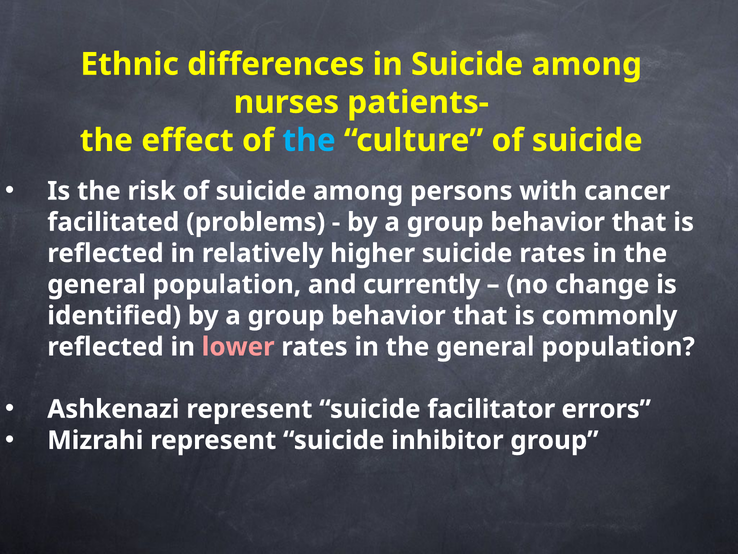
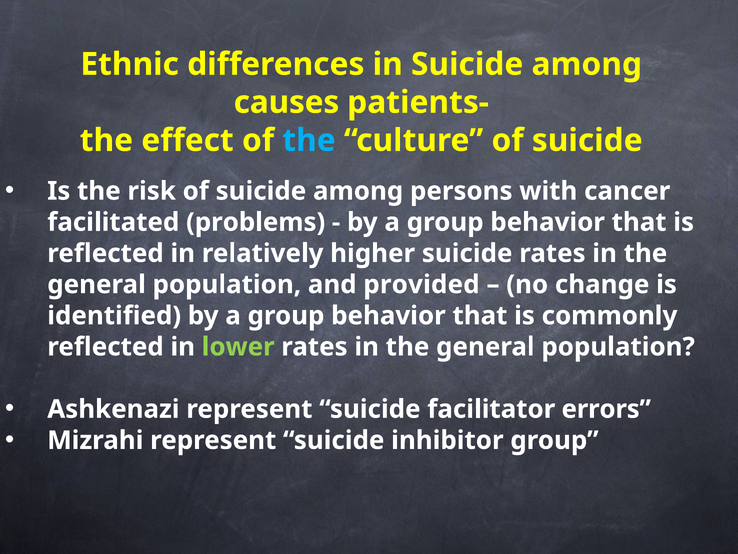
nurses: nurses -> causes
currently: currently -> provided
lower colour: pink -> light green
